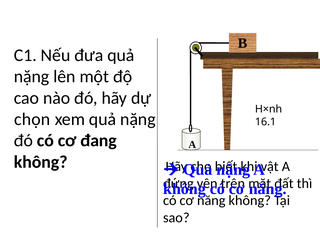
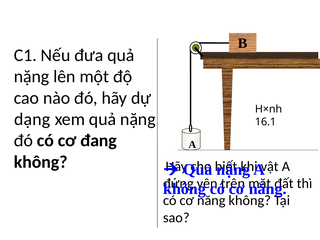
chọn: chọn -> dạng
